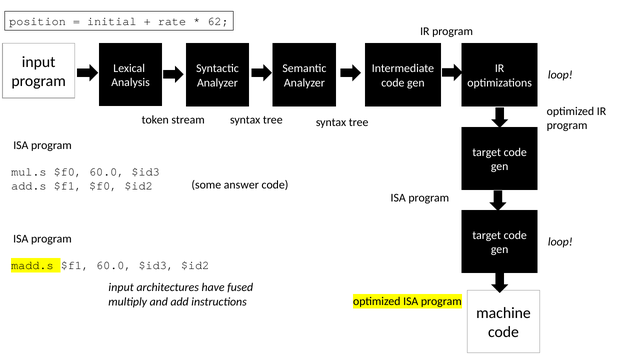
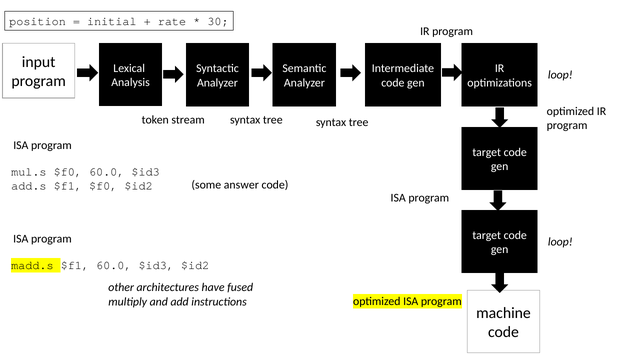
62: 62 -> 30
input at (121, 287): input -> other
